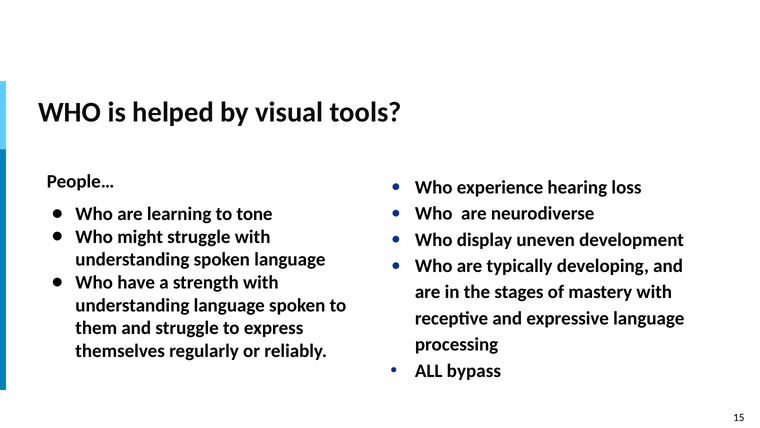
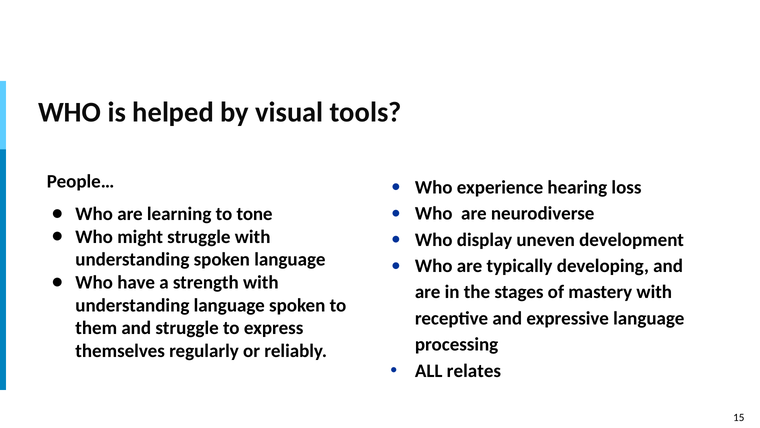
bypass: bypass -> relates
